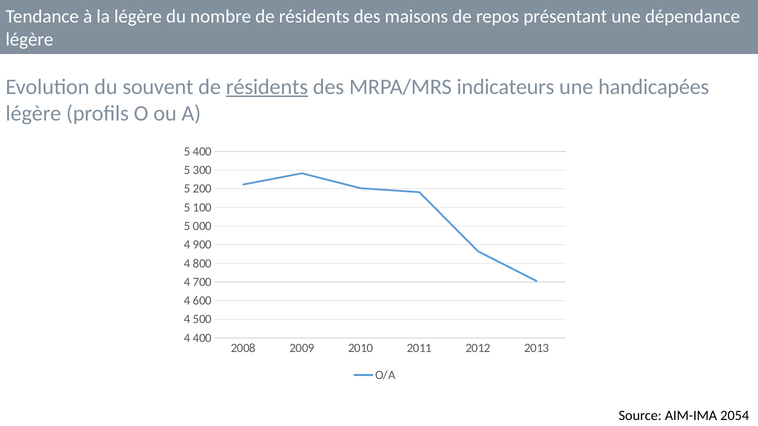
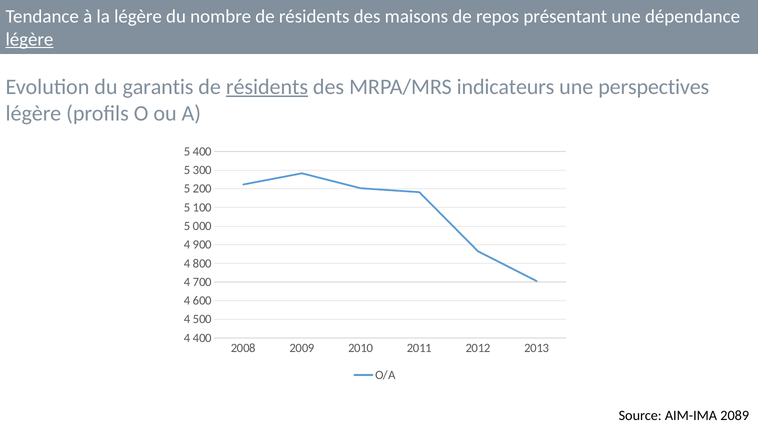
légère at (29, 39) underline: none -> present
souvent: souvent -> garantis
handicapées: handicapées -> perspectives
2054: 2054 -> 2089
